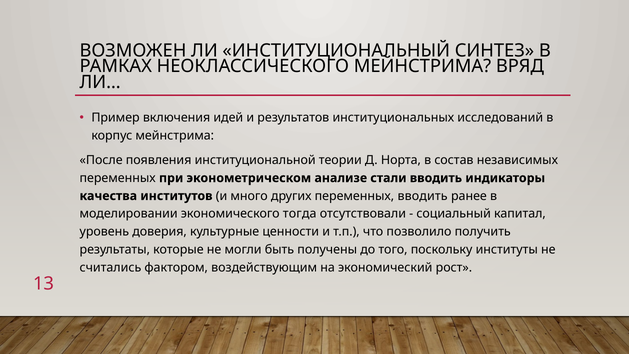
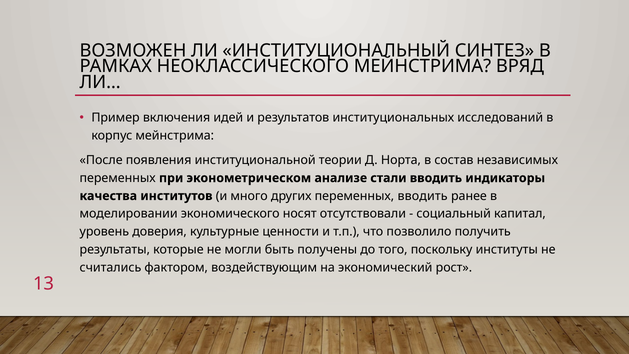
тогда: тогда -> носят
